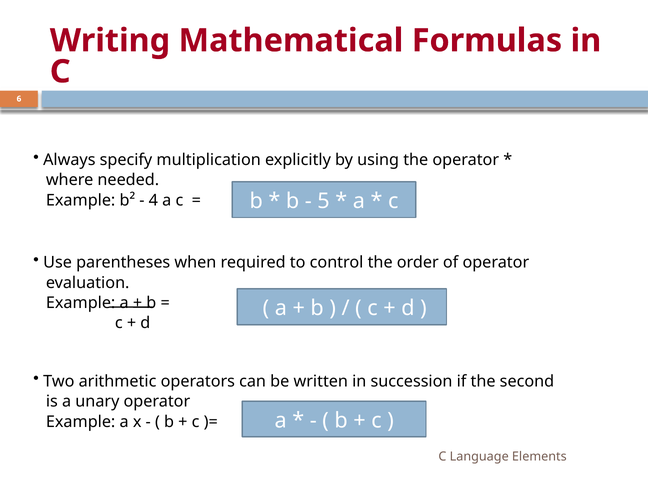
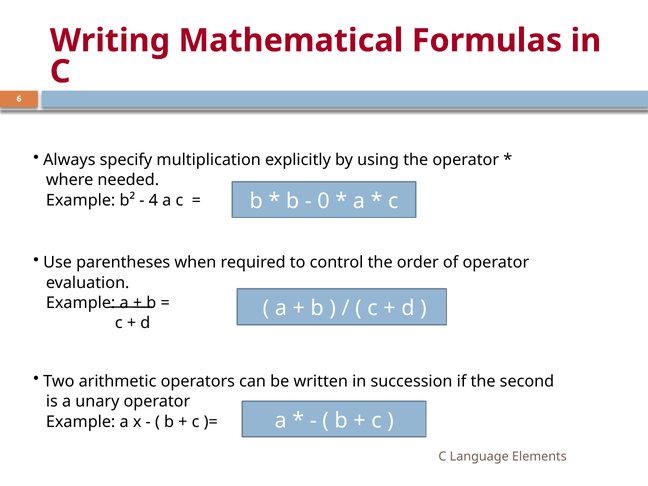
5: 5 -> 0
